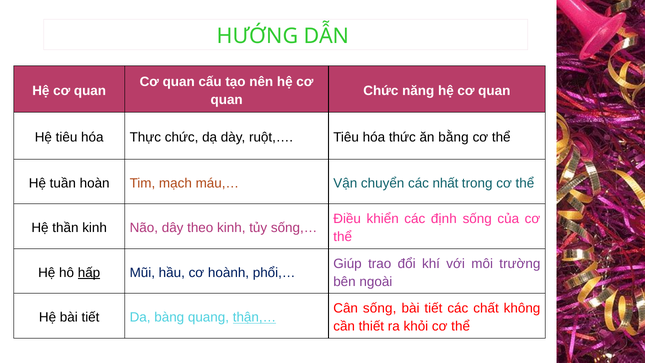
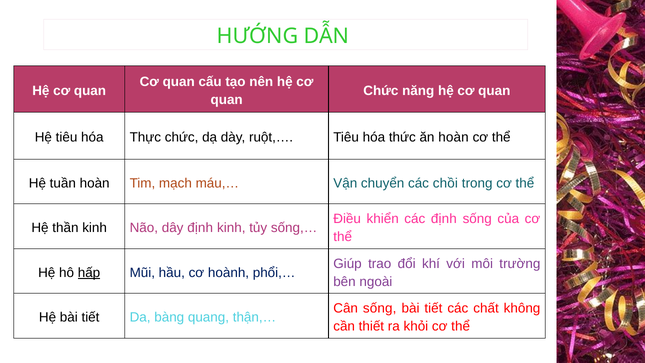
ăn bằng: bằng -> hoàn
nhất: nhất -> chồi
dây theo: theo -> định
thận,… underline: present -> none
